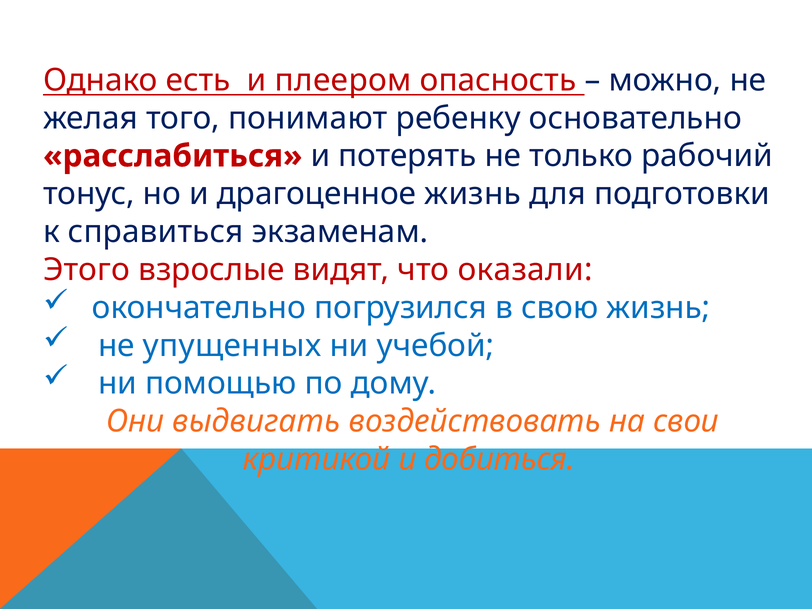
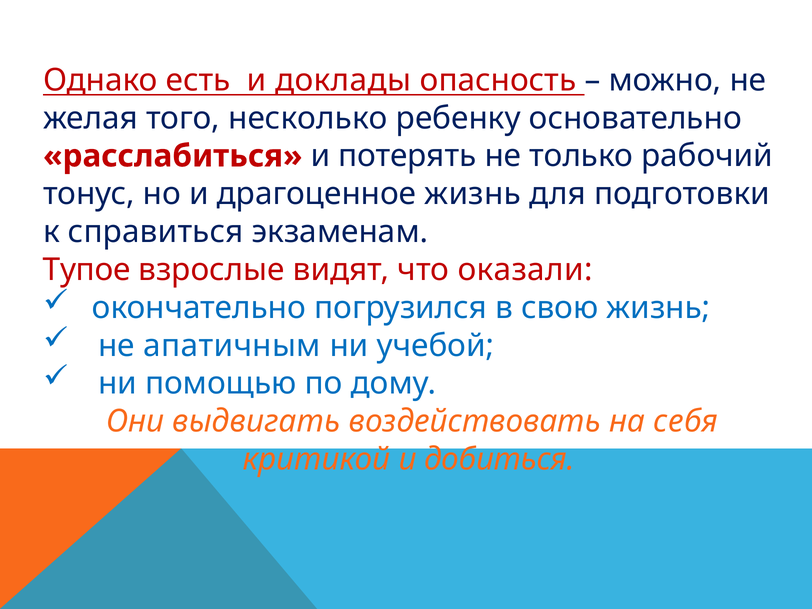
плеером: плеером -> доклады
понимают: понимают -> несколько
Этого: Этого -> Тупое
упущенных: упущенных -> апатичным
свои: свои -> себя
